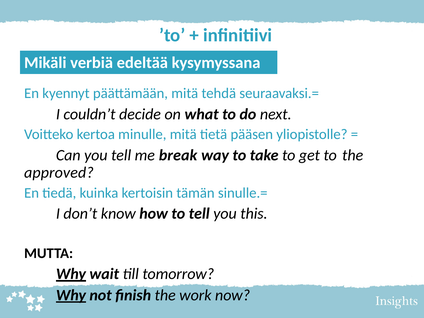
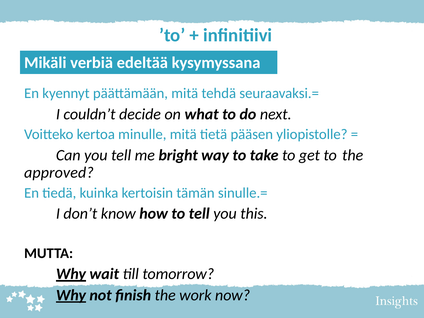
break: break -> bright
